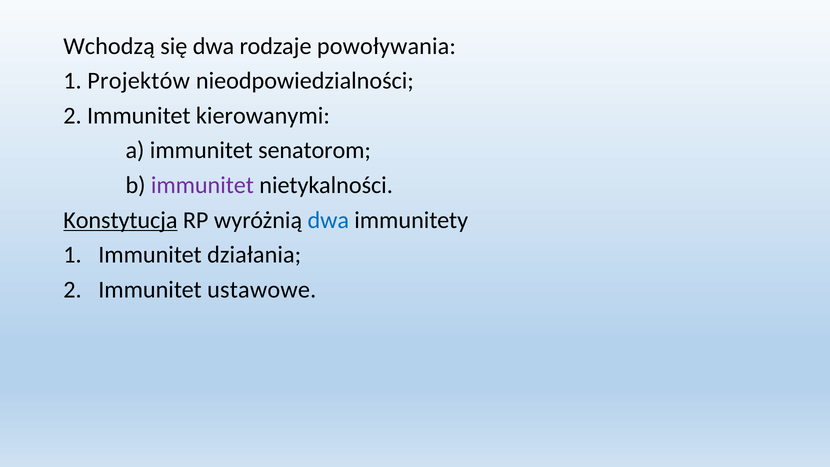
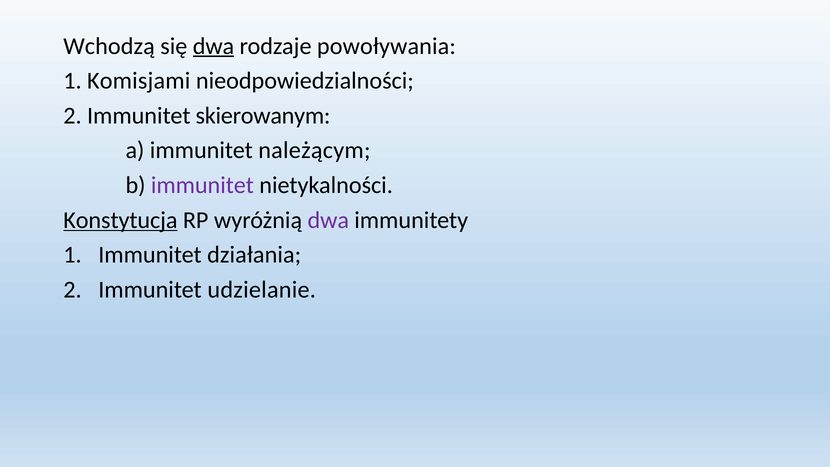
dwa at (213, 46) underline: none -> present
Projektów: Projektów -> Komisjami
kierowanymi: kierowanymi -> skierowanym
senatorom: senatorom -> należącym
dwa at (328, 220) colour: blue -> purple
ustawowe: ustawowe -> udzielanie
